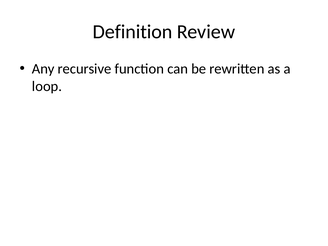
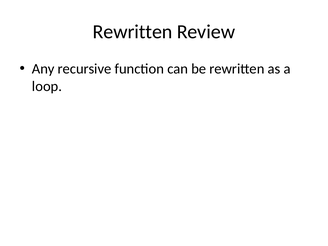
Definition at (133, 32): Definition -> Rewritten
